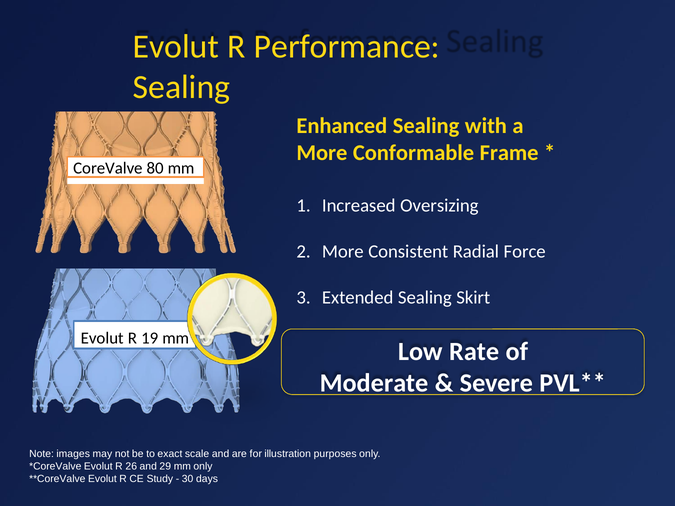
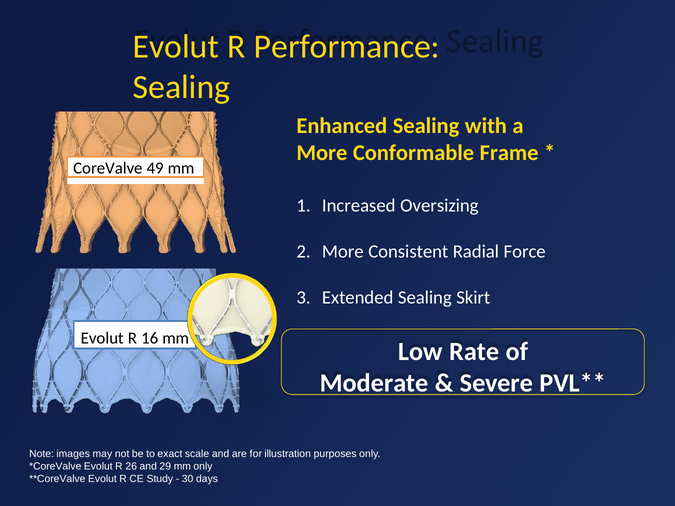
80: 80 -> 49
19: 19 -> 16
